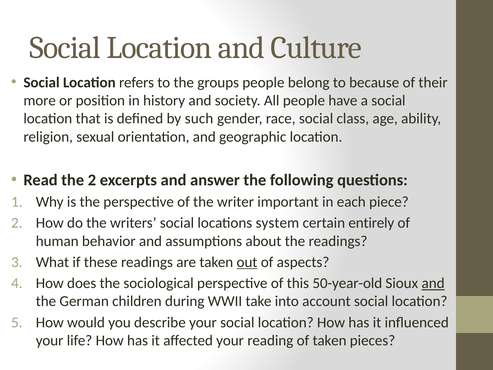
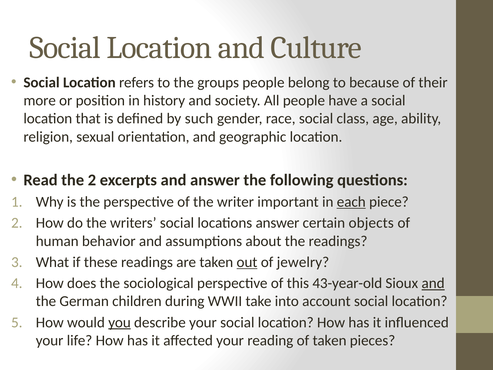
each underline: none -> present
locations system: system -> answer
entirely: entirely -> objects
aspects: aspects -> jewelry
50-year-old: 50-year-old -> 43-year-old
you underline: none -> present
